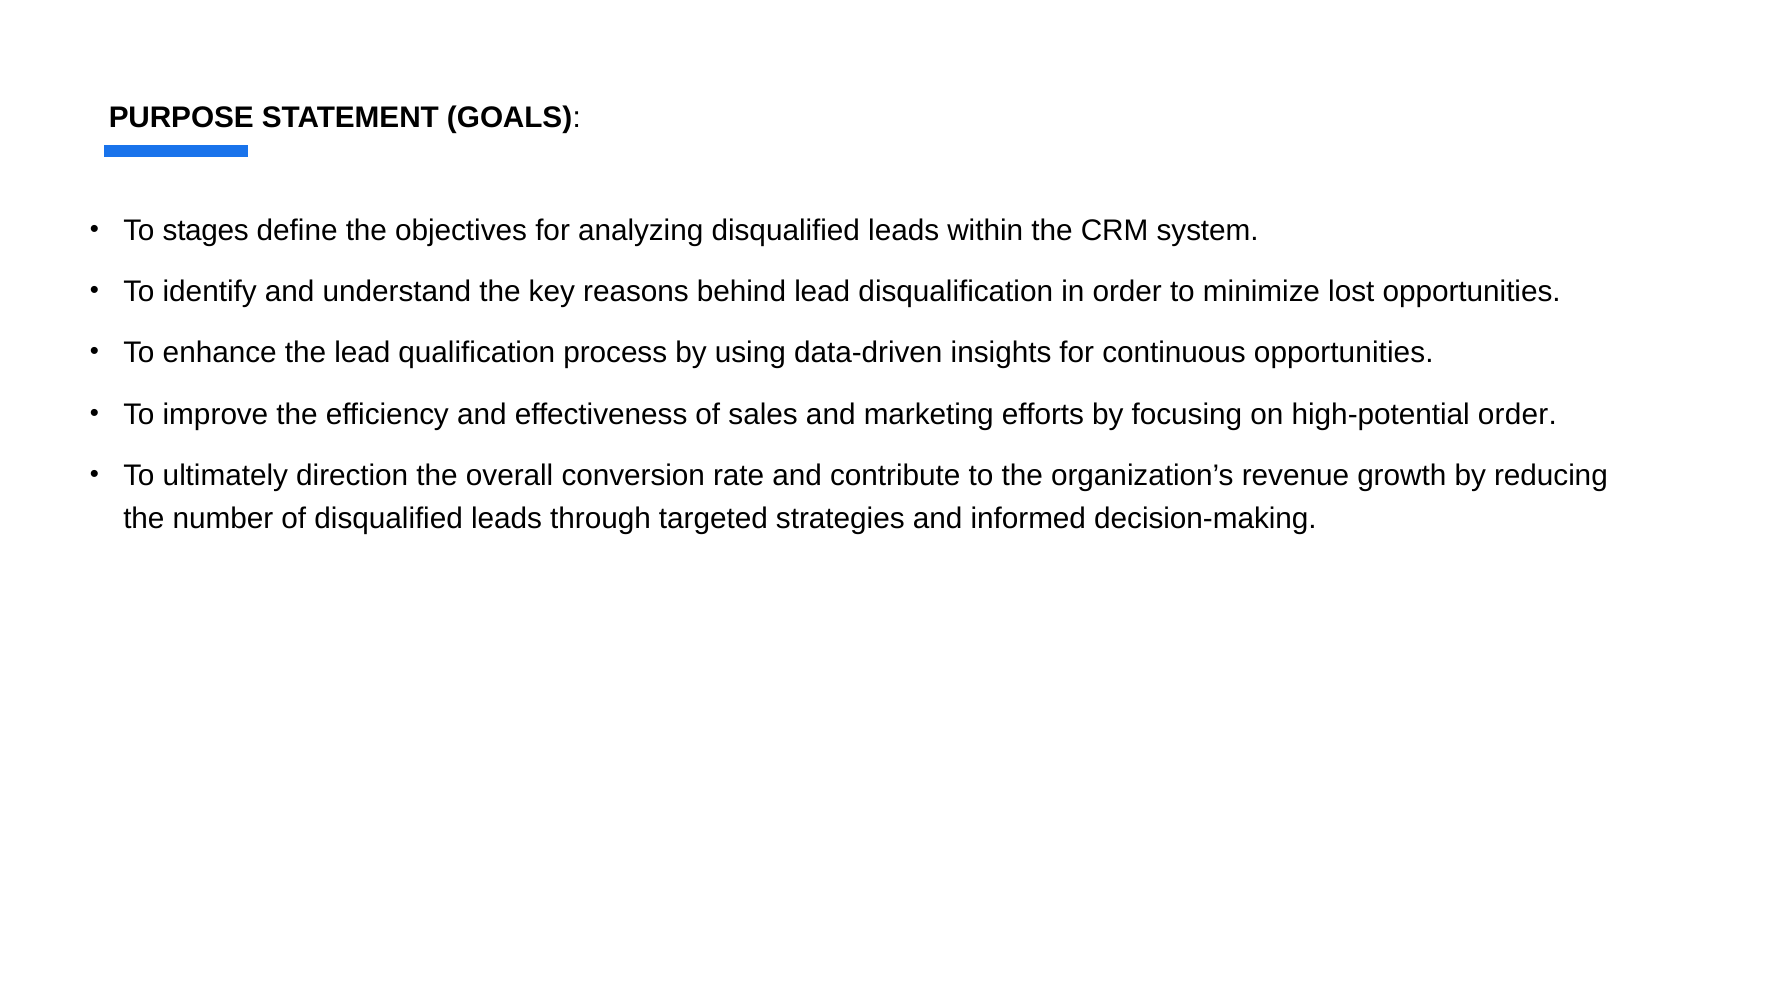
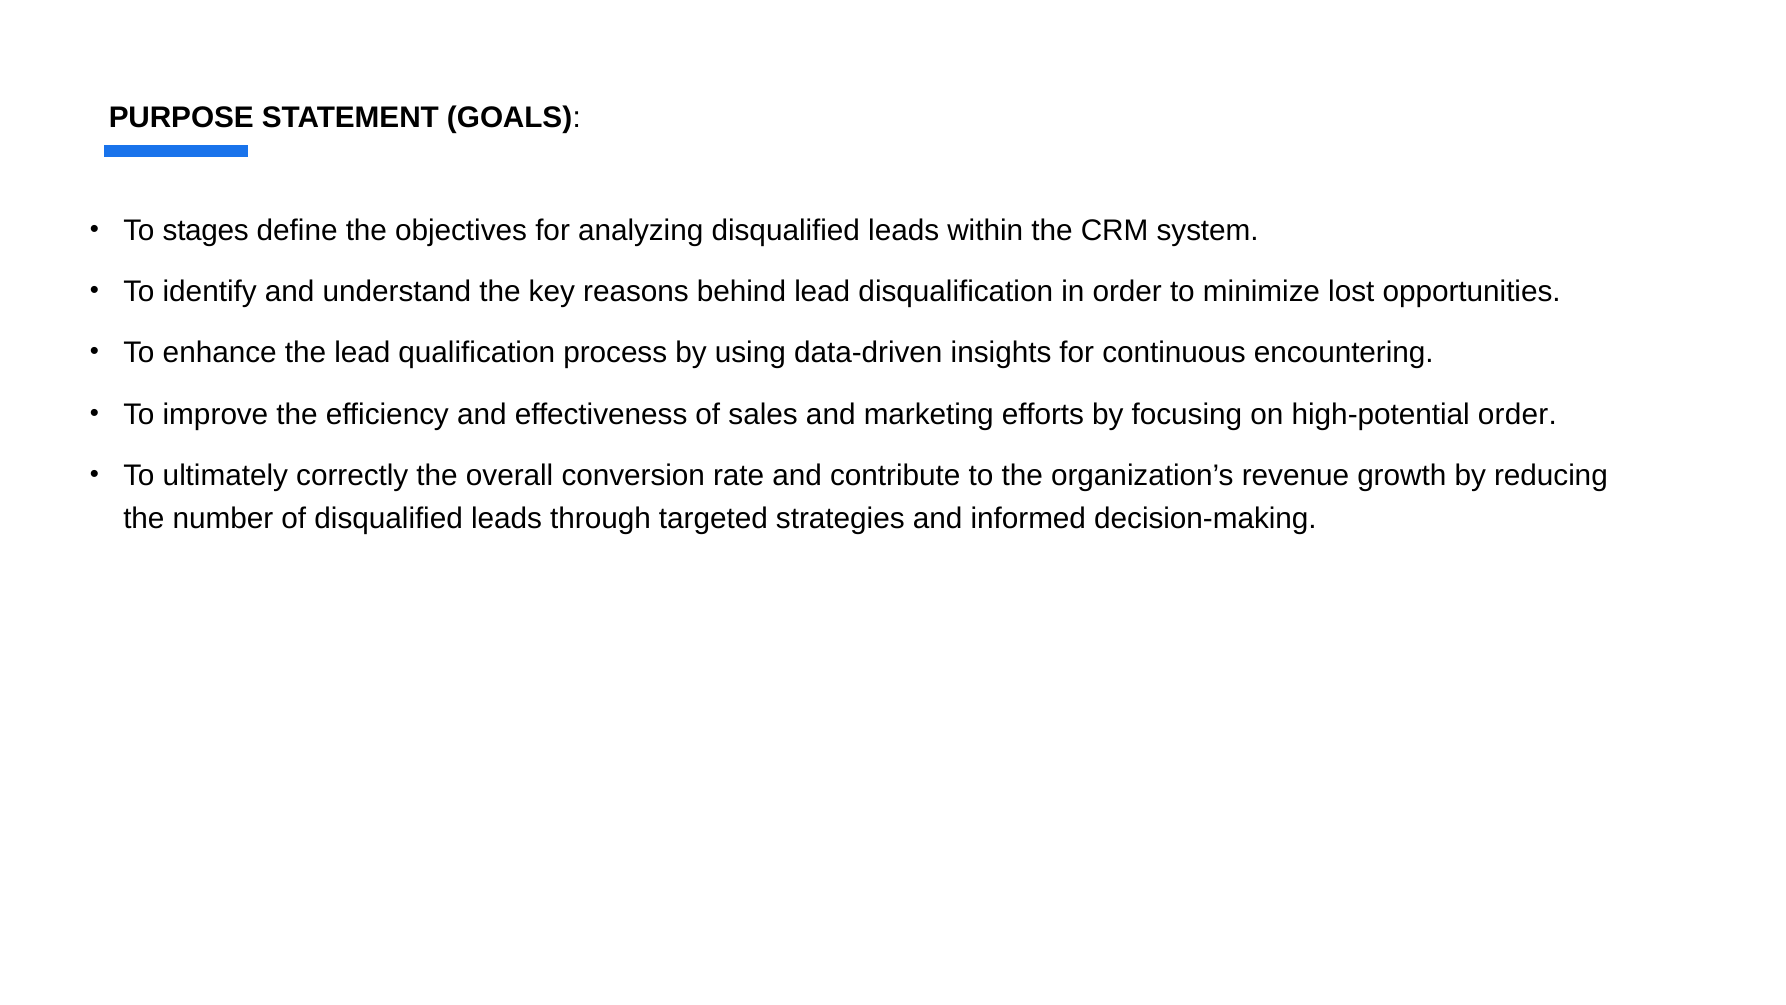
continuous opportunities: opportunities -> encountering
direction: direction -> correctly
